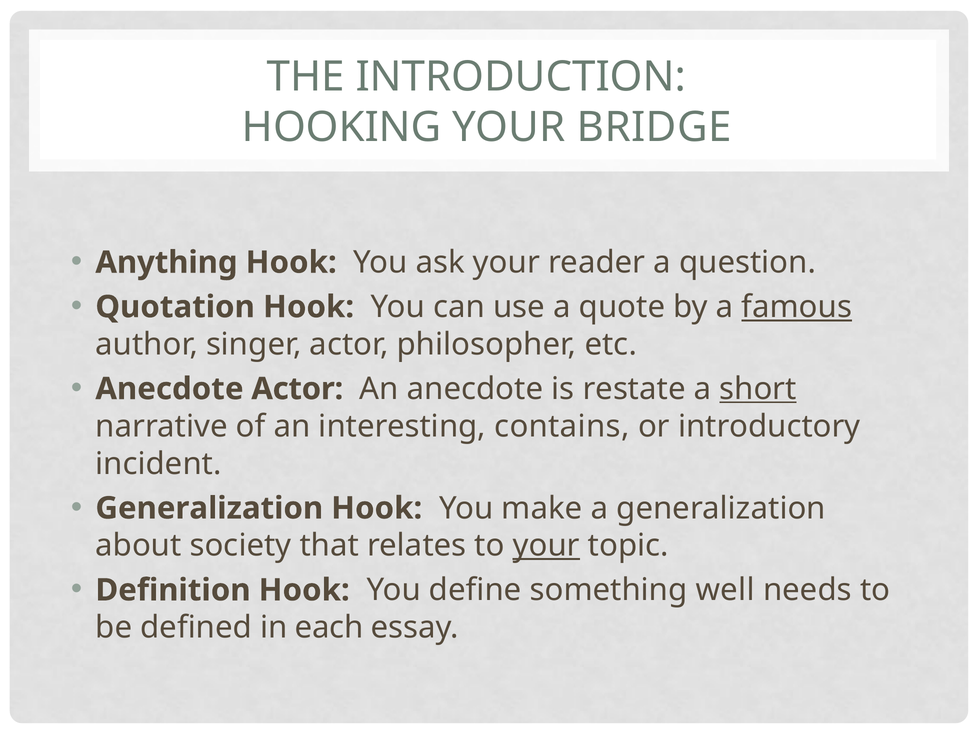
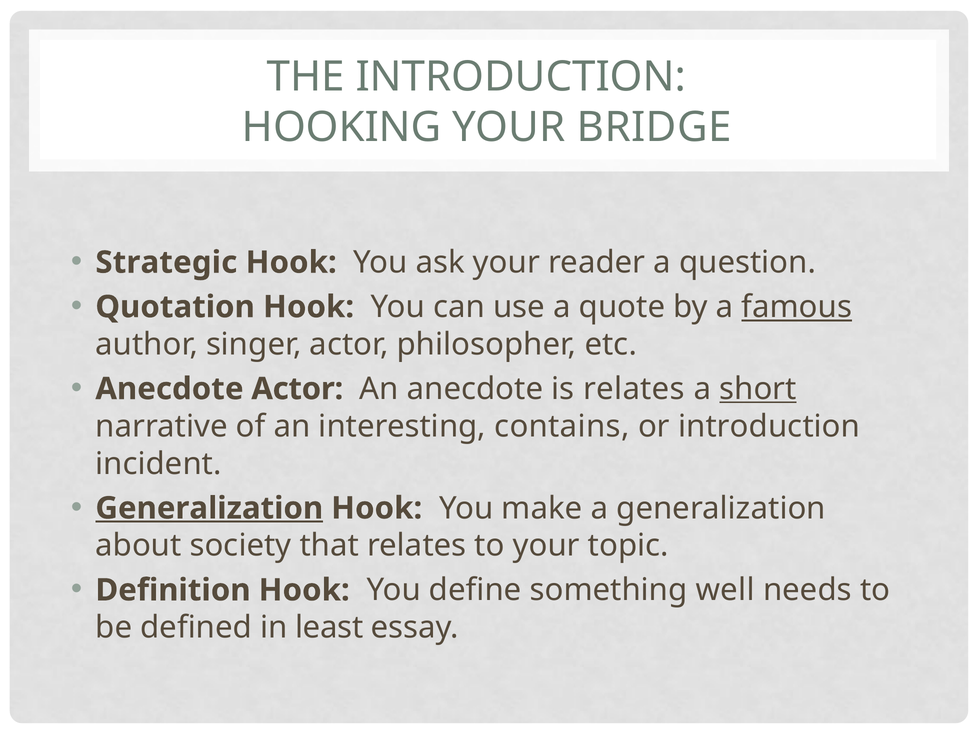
Anything: Anything -> Strategic
is restate: restate -> relates
or introductory: introductory -> introduction
Generalization at (209, 509) underline: none -> present
your at (546, 546) underline: present -> none
each: each -> least
